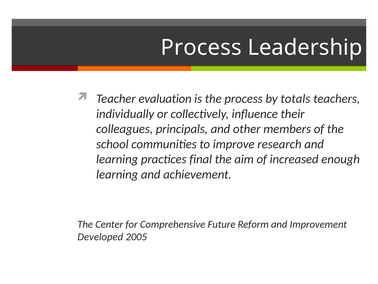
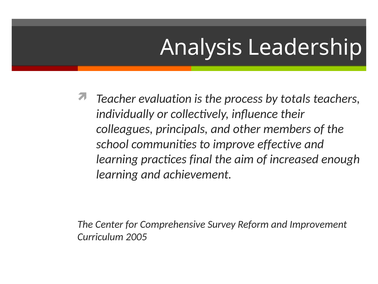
Process at (201, 48): Process -> Analysis
research: research -> effective
Future: Future -> Survey
Developed: Developed -> Curriculum
